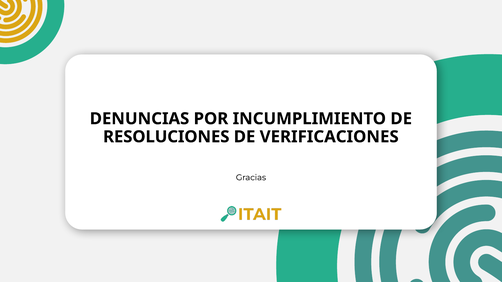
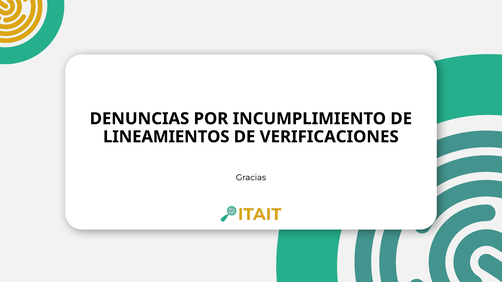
RESOLUCIONES: RESOLUCIONES -> LINEAMIENTOS
